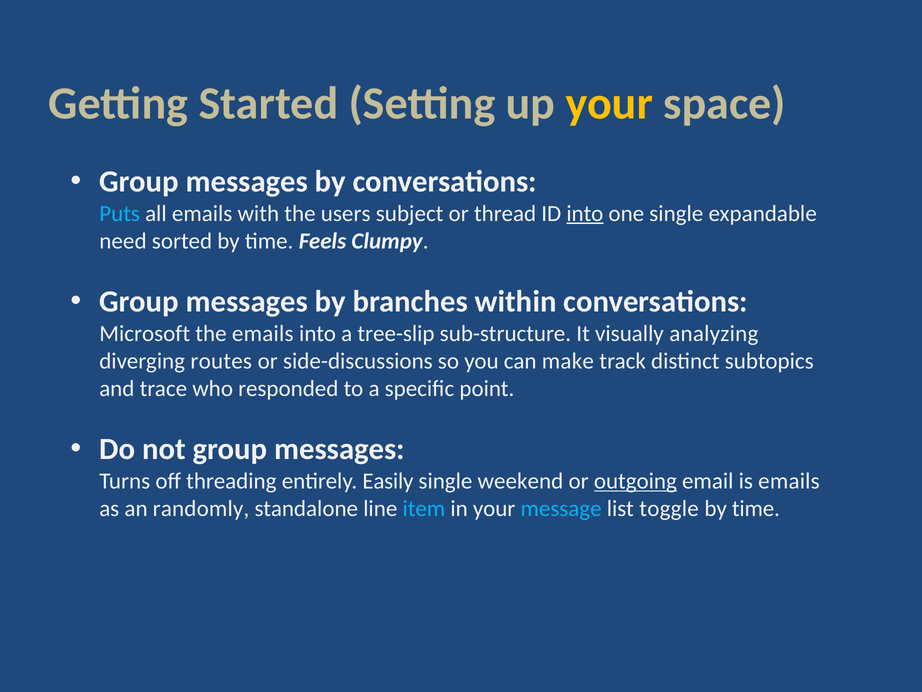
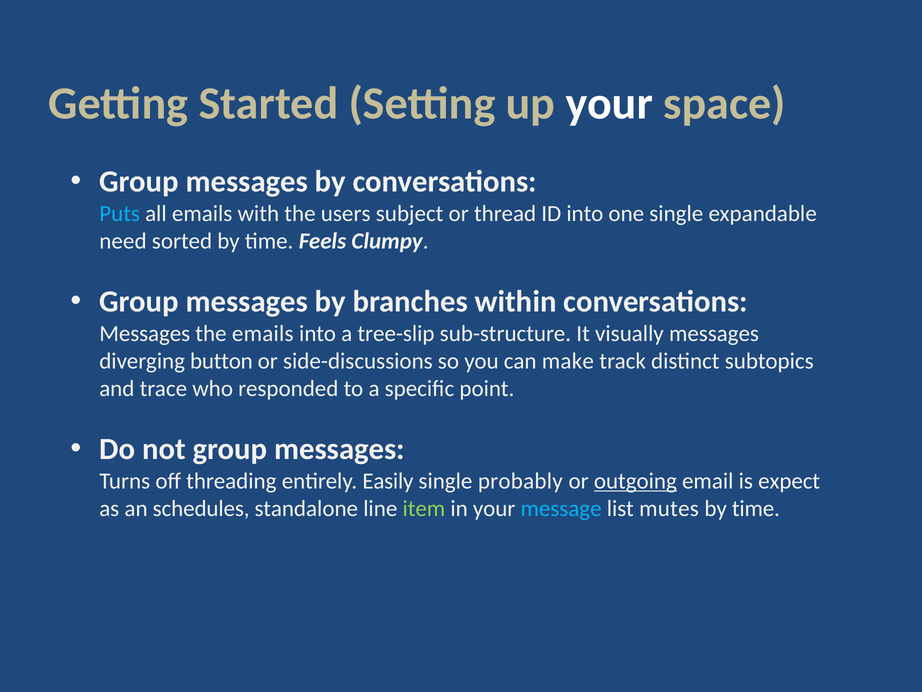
your at (609, 103) colour: yellow -> white
into at (585, 213) underline: present -> none
Microsoft at (145, 333): Microsoft -> Messages
visually analyzing: analyzing -> messages
routes: routes -> button
weekend: weekend -> probably
is emails: emails -> expect
randomly: randomly -> schedules
item colour: light blue -> light green
toggle: toggle -> mutes
